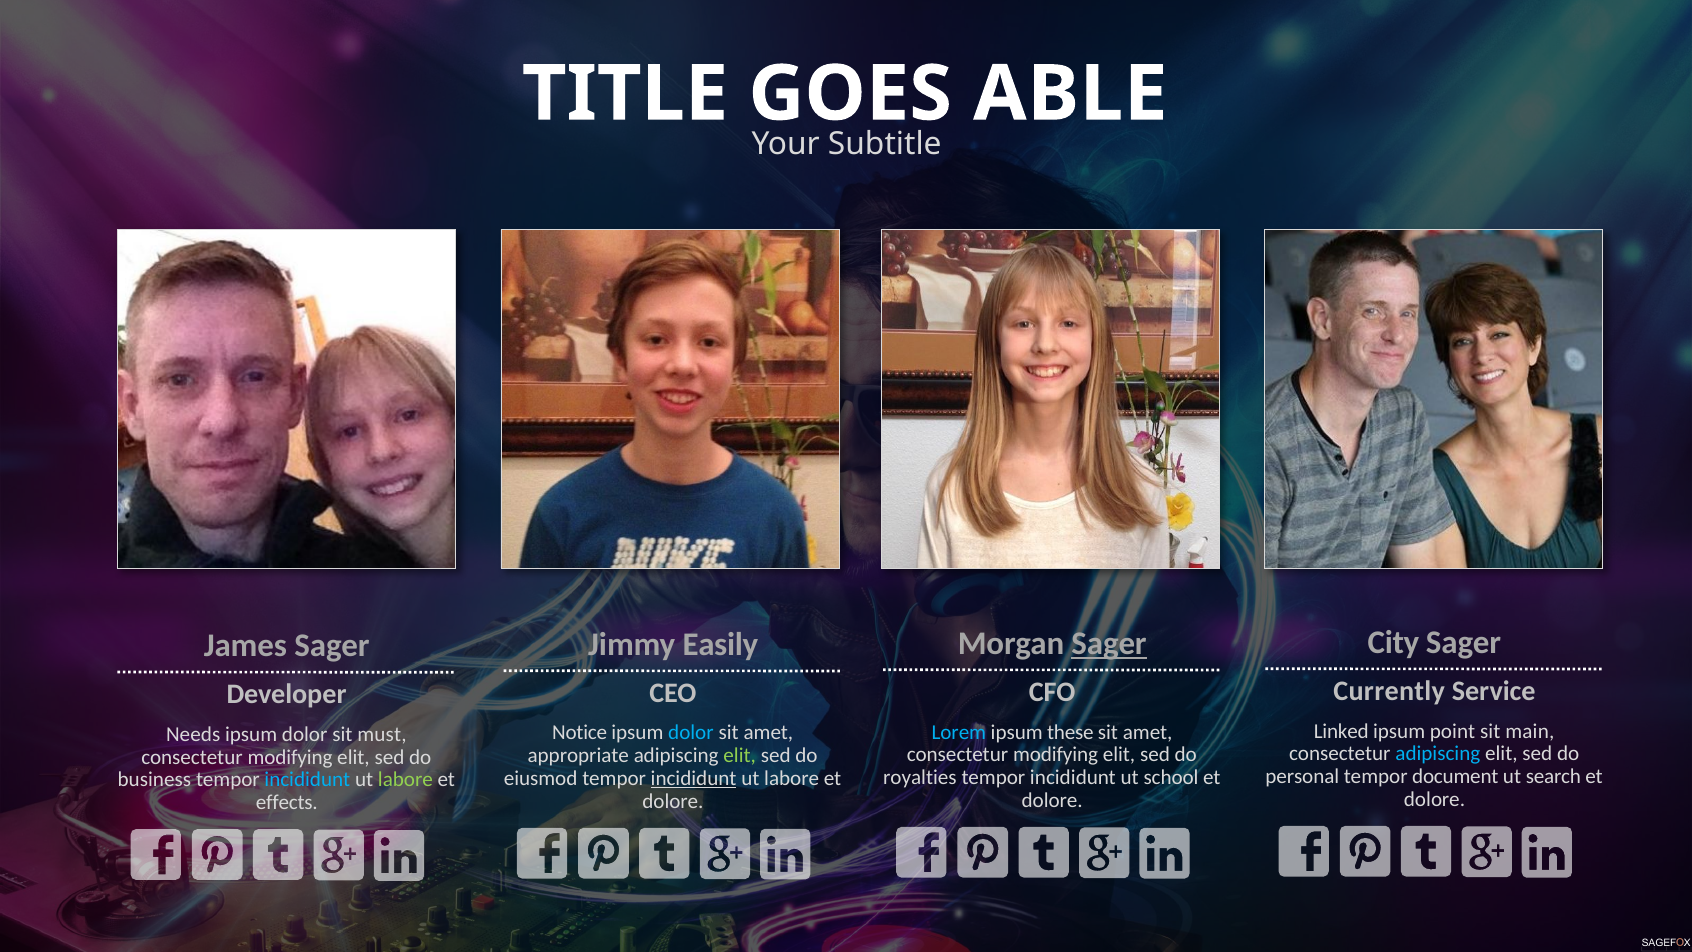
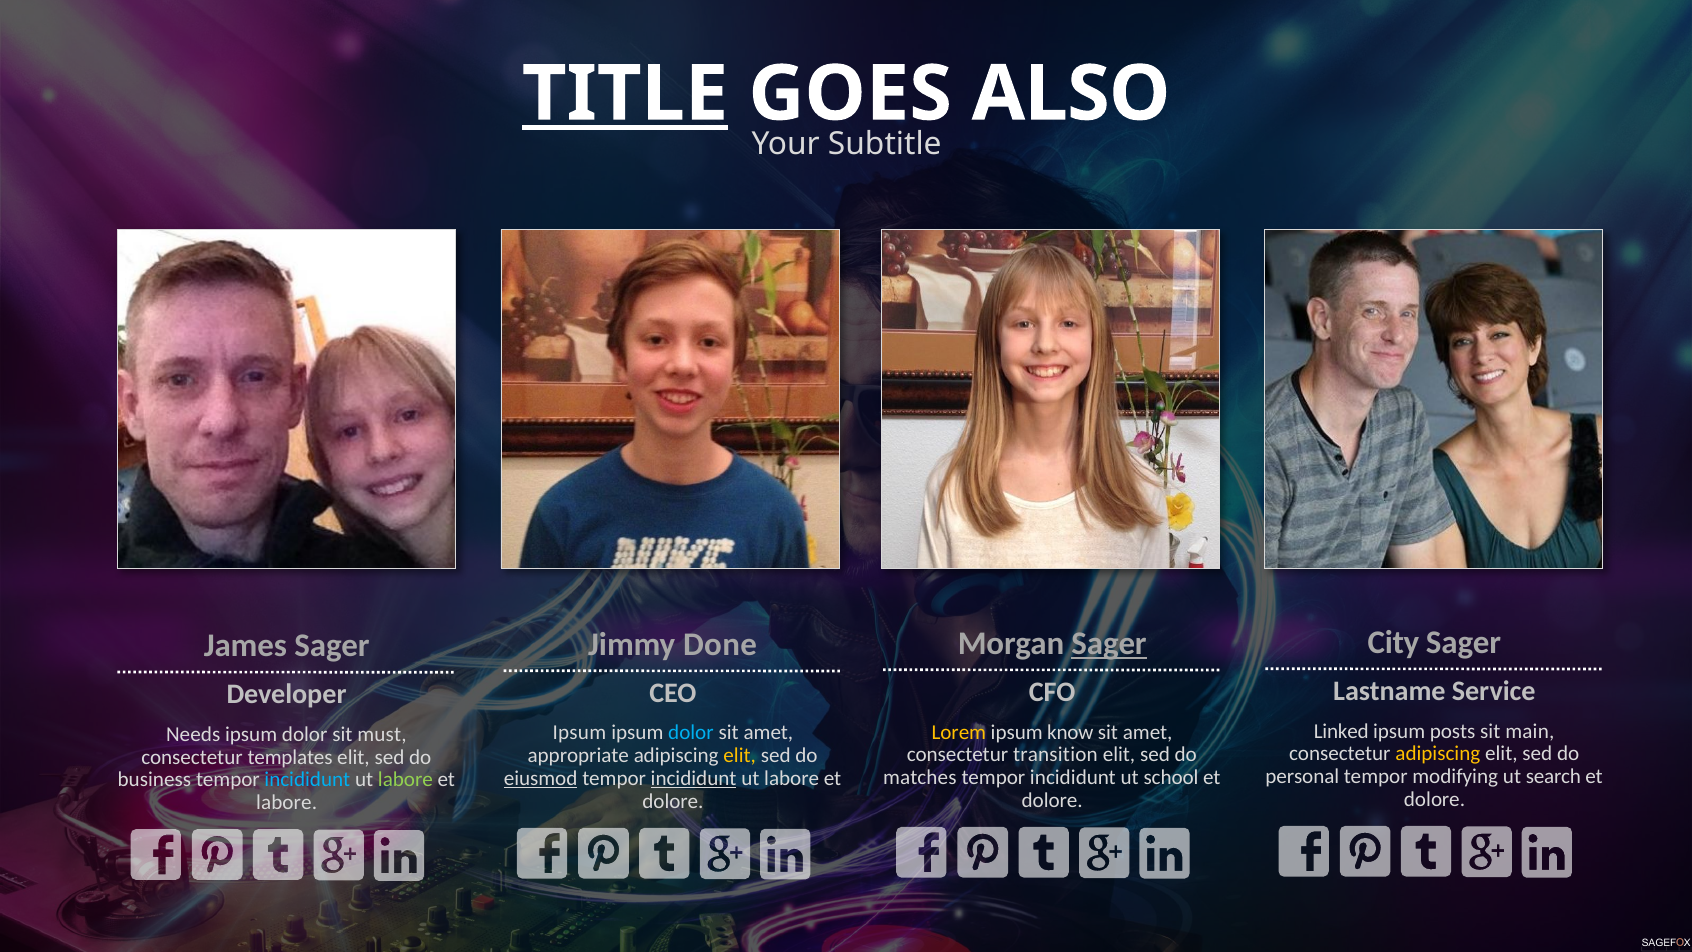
TITLE underline: none -> present
ABLE: ABLE -> ALSO
Easily: Easily -> Done
Currently: Currently -> Lastname
point: point -> posts
Lorem colour: light blue -> yellow
these: these -> know
Notice at (580, 733): Notice -> Ipsum
adipiscing at (1438, 754) colour: light blue -> yellow
modifying at (1056, 755): modifying -> transition
elit at (740, 756) colour: light green -> yellow
modifying at (290, 757): modifying -> templates
document: document -> modifying
royalties: royalties -> matches
eiusmod underline: none -> present
effects at (287, 803): effects -> labore
